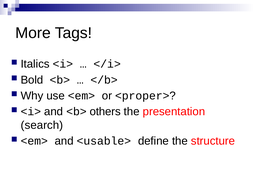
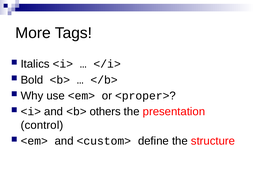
search: search -> control
<usable>: <usable> -> <custom>
